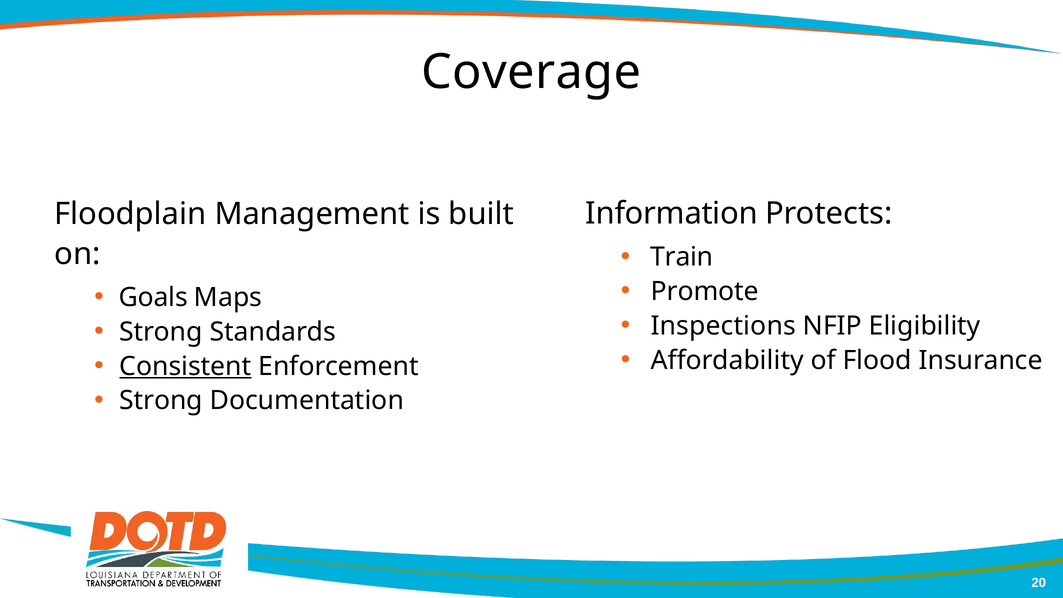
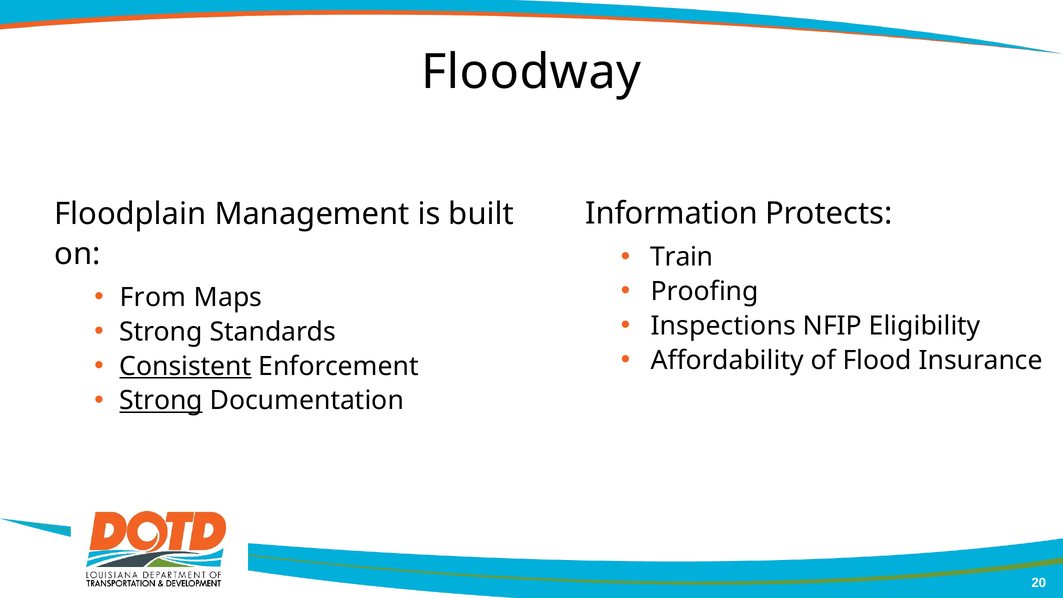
Coverage: Coverage -> Floodway
Promote: Promote -> Proofing
Goals: Goals -> From
Strong at (161, 401) underline: none -> present
